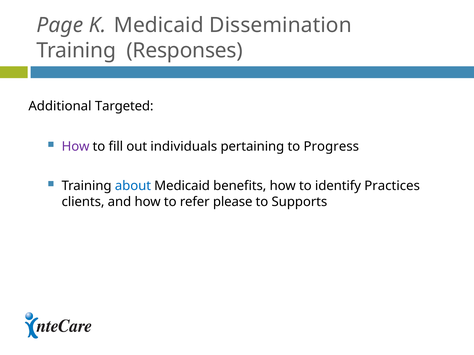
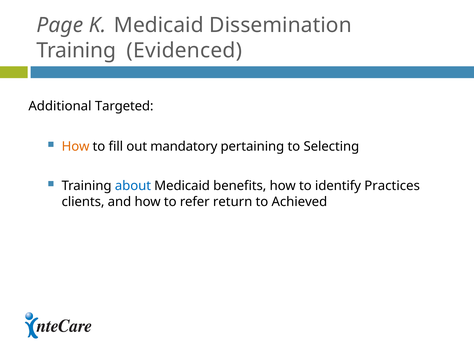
Responses: Responses -> Evidenced
How at (76, 147) colour: purple -> orange
individuals: individuals -> mandatory
Progress: Progress -> Selecting
please: please -> return
Supports: Supports -> Achieved
